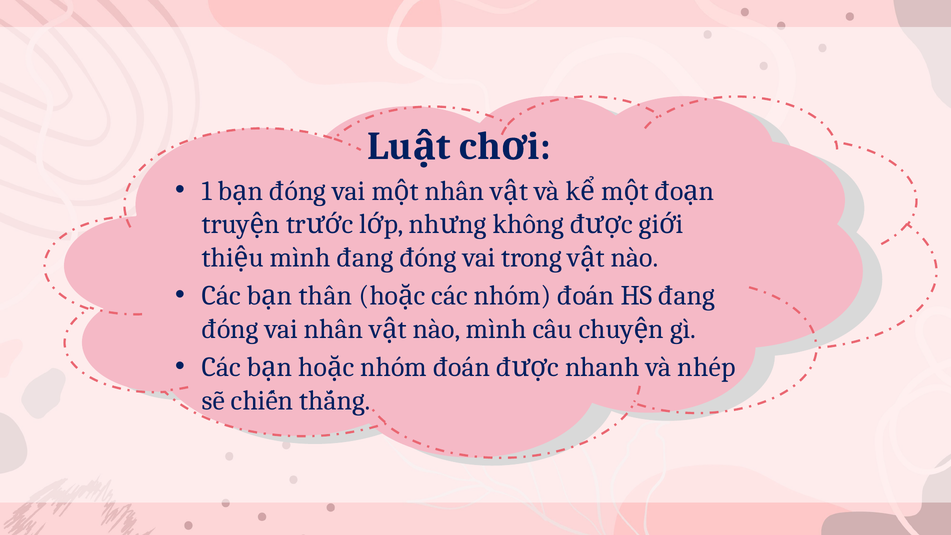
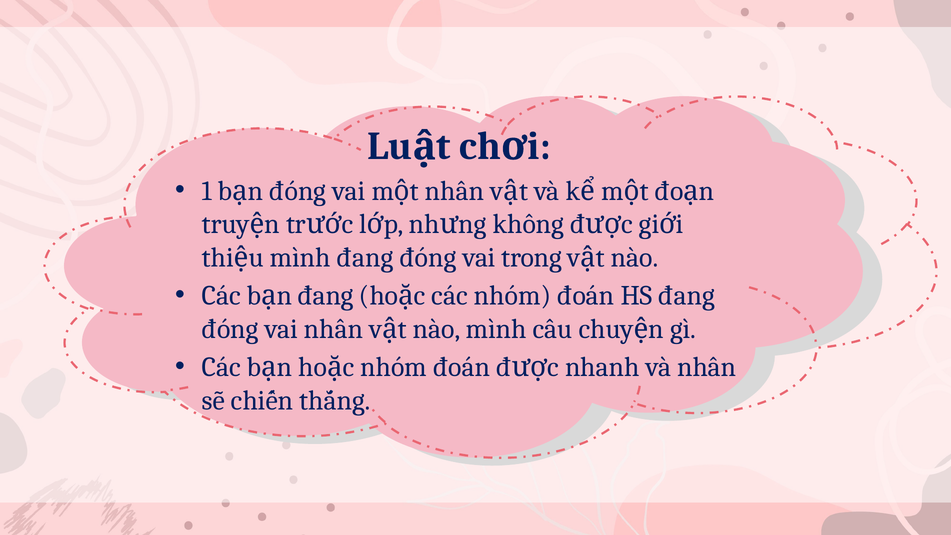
thân at (325, 296): thân -> đang
và nhép: nhép -> nhân
